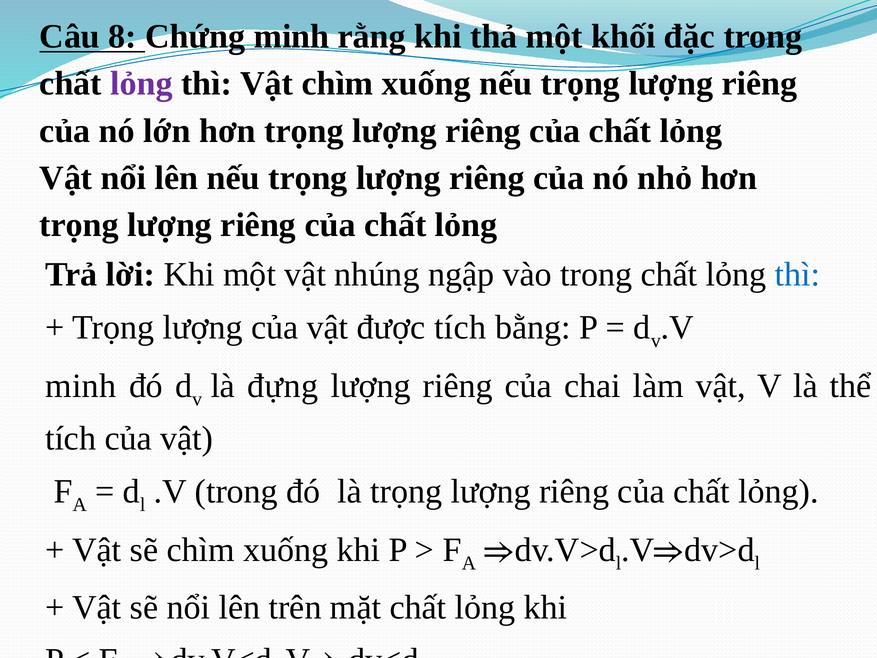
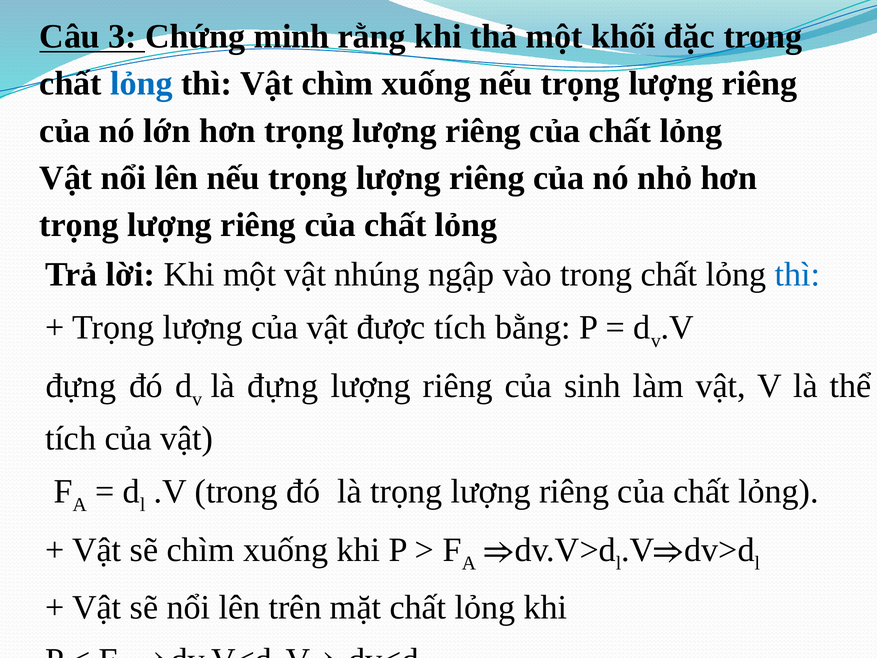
8: 8 -> 3
lỏng at (142, 84) colour: purple -> blue
minh at (81, 386): minh -> đựng
chai: chai -> sinh
